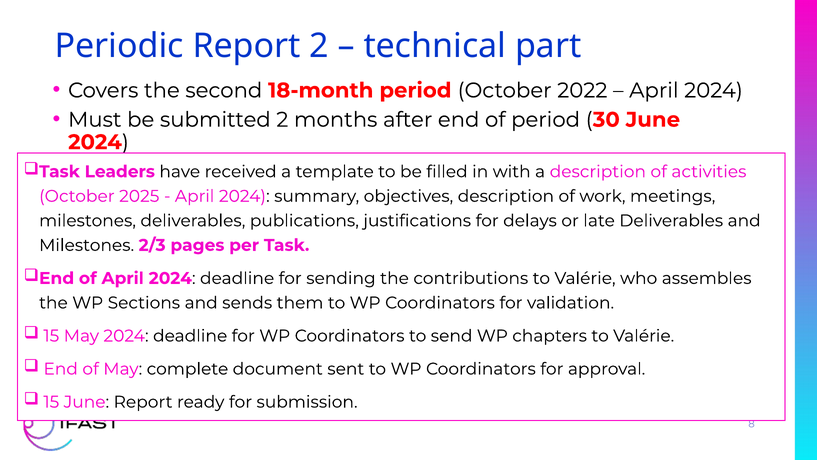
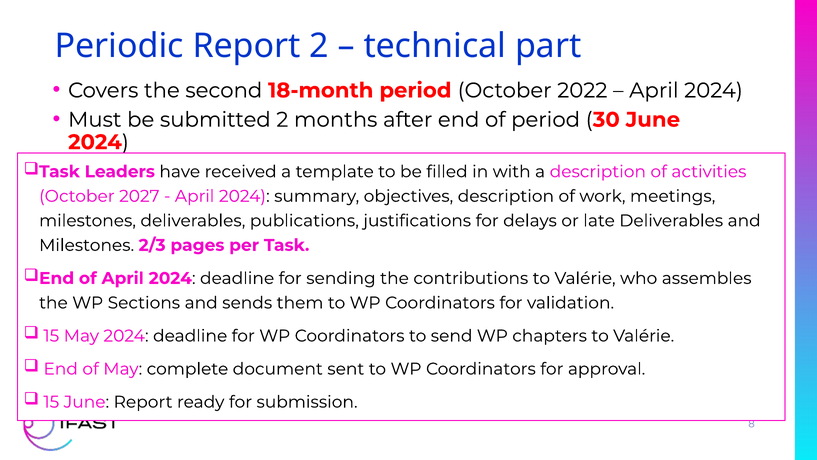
2025: 2025 -> 2027
